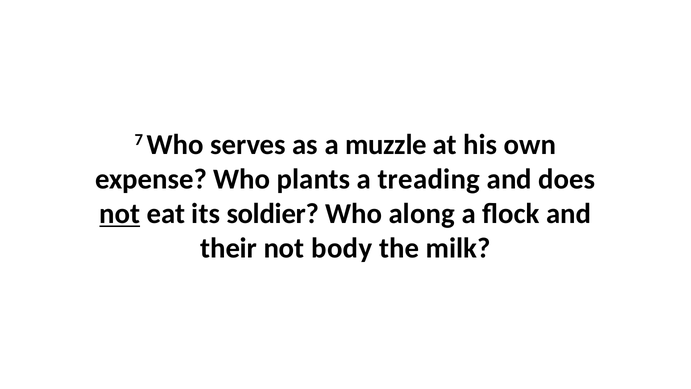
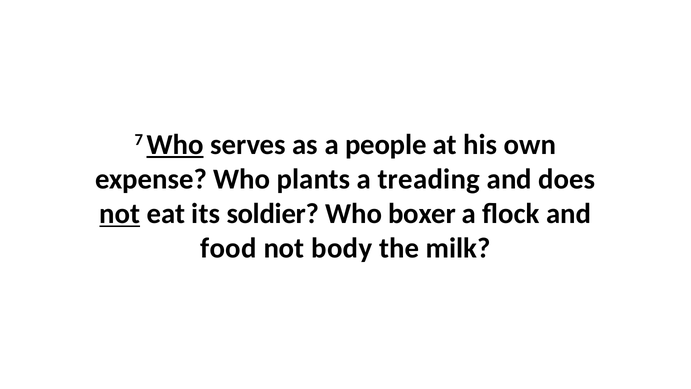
Who at (175, 145) underline: none -> present
muzzle: muzzle -> people
along: along -> boxer
their: their -> food
